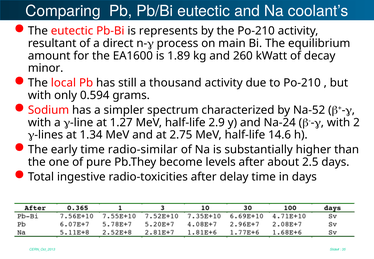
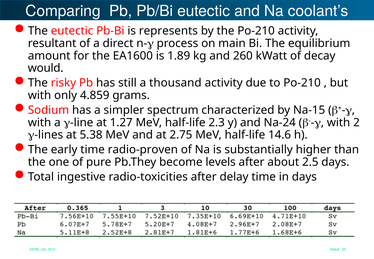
minor: minor -> would
local: local -> risky
0.594: 0.594 -> 4.859
Na-52: Na-52 -> Na-15
2.9: 2.9 -> 2.3
1.34: 1.34 -> 5.38
radio-similar: radio-similar -> radio-proven
